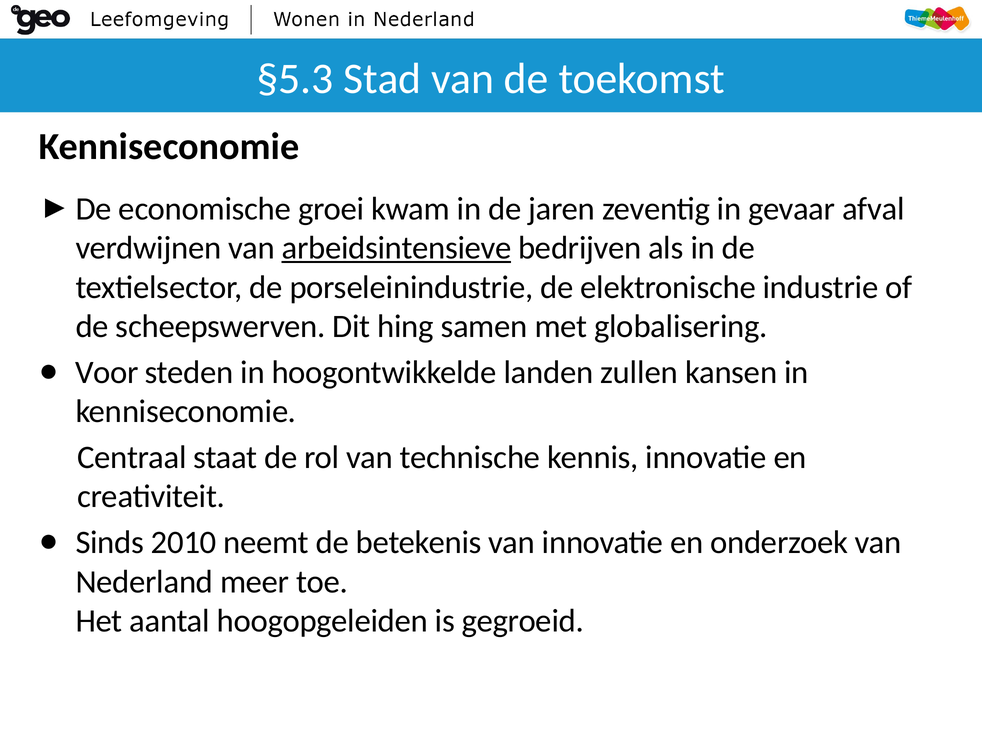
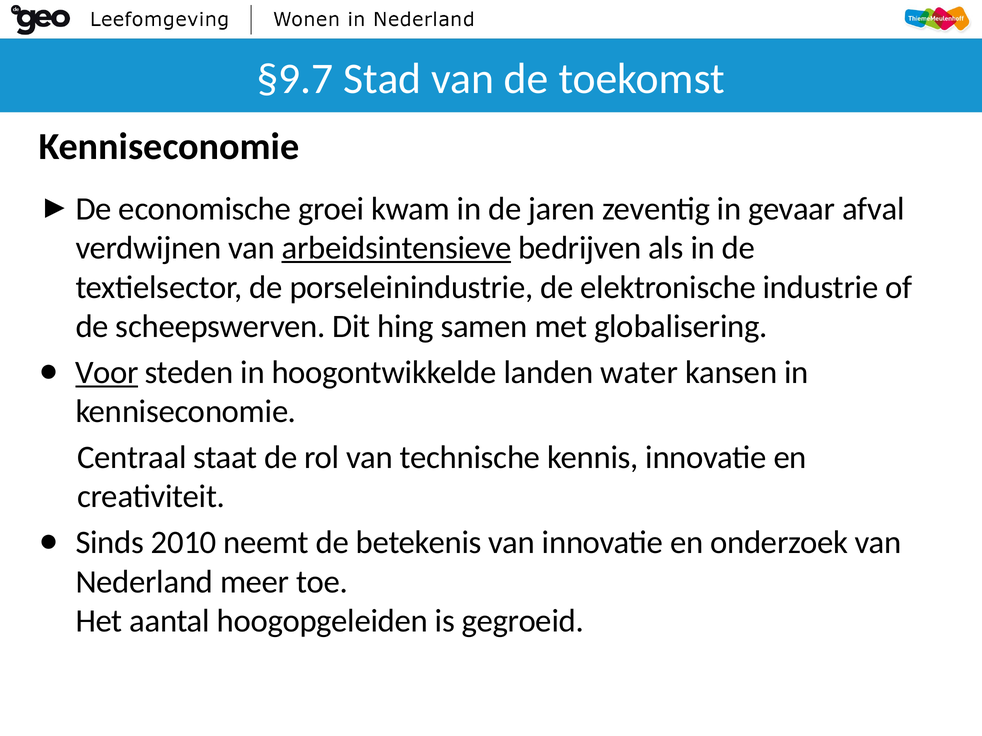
§5.3: §5.3 -> §9.7
Voor underline: none -> present
zullen: zullen -> water
